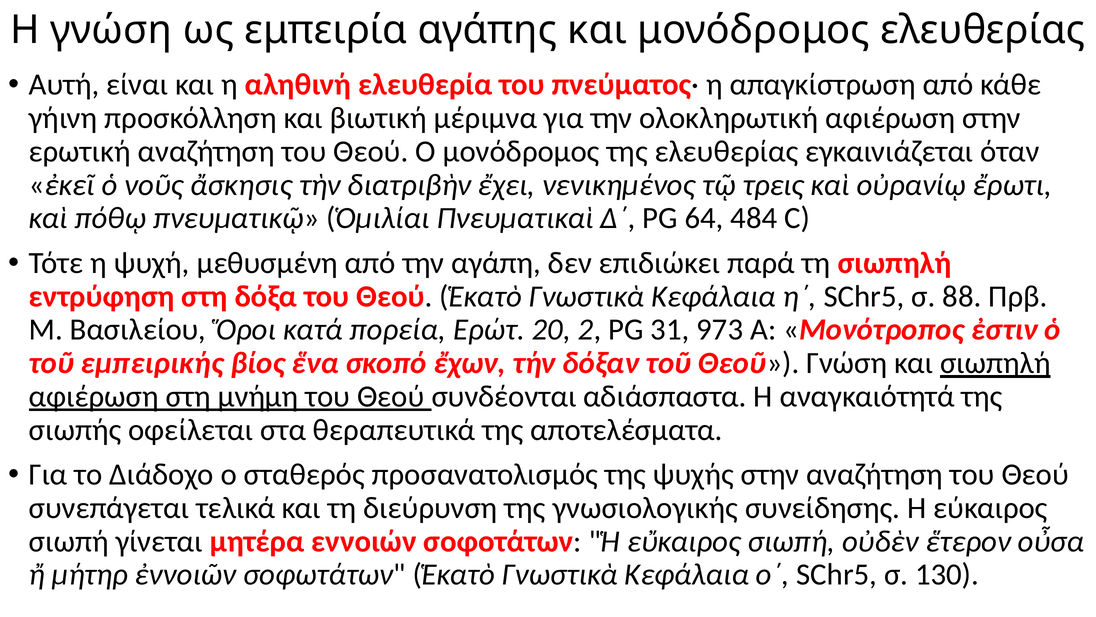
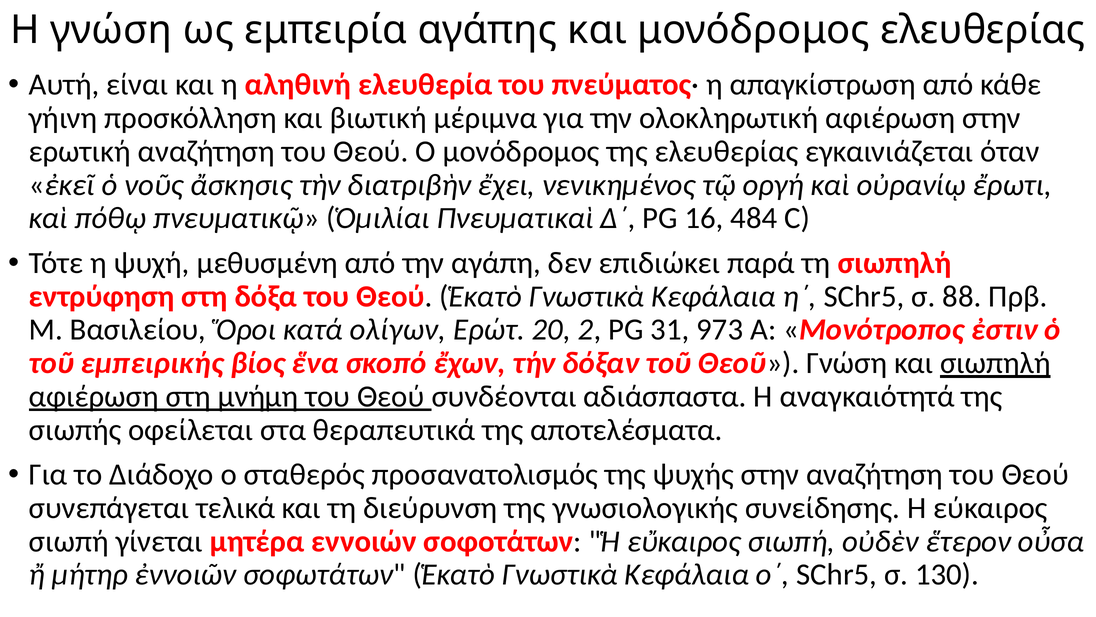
τρεις: τρεις -> οργή
64: 64 -> 16
πορεία: πορεία -> ολίγων
